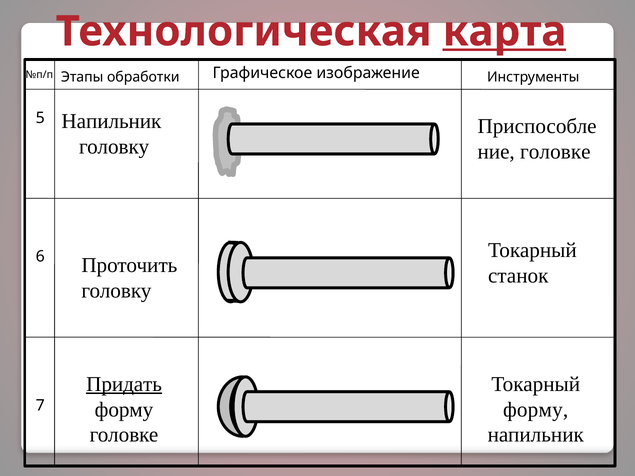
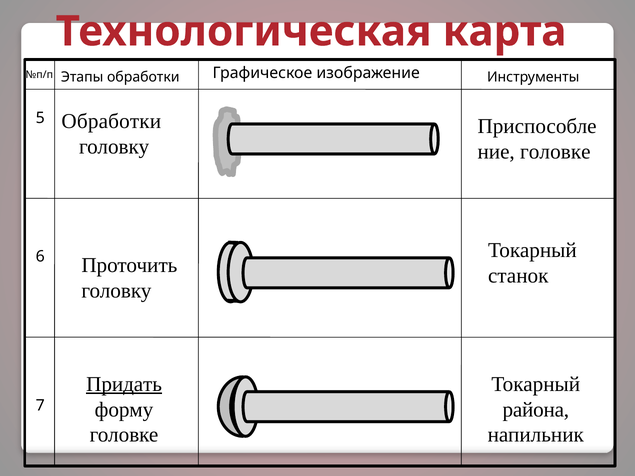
карта underline: present -> none
5 Напильник: Напильник -> Обработки
форму at (536, 410): форму -> района
